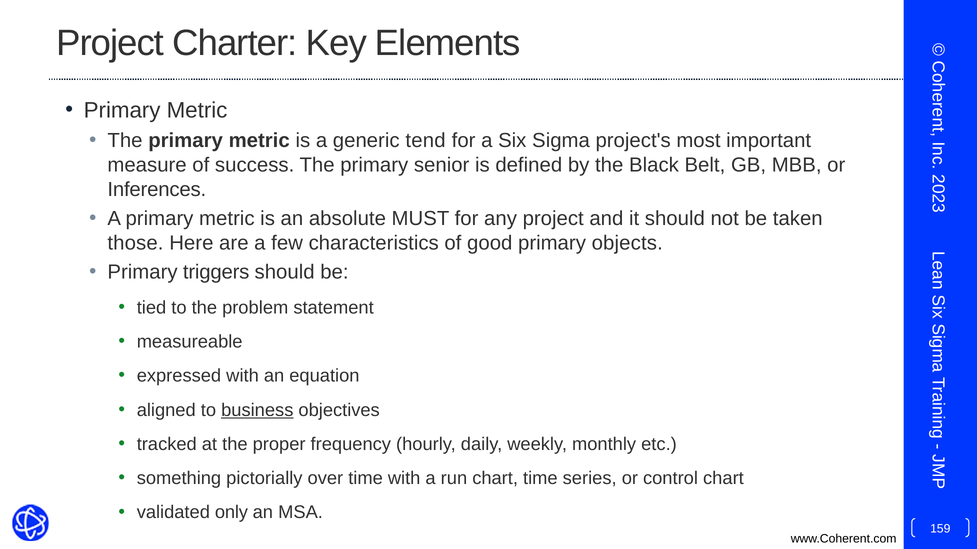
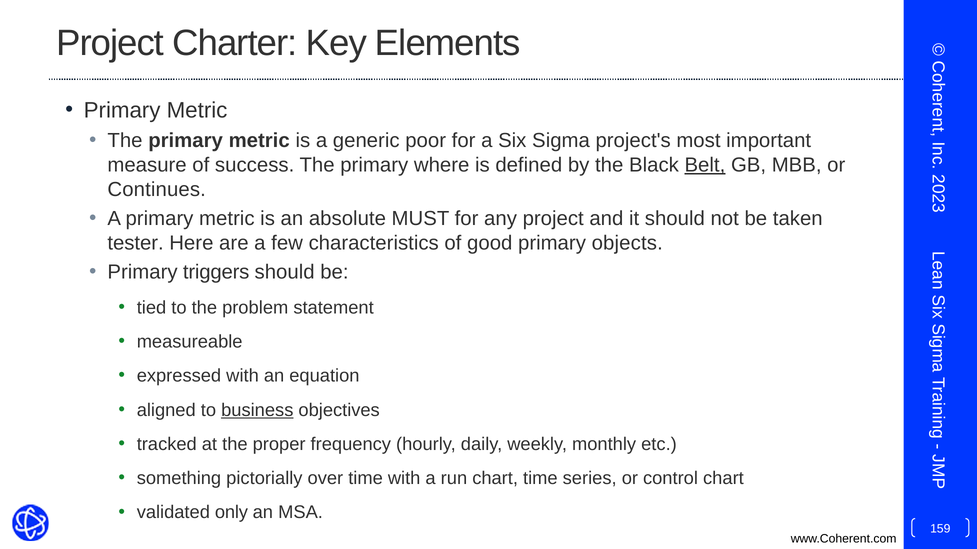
tend: tend -> poor
senior: senior -> where
Belt underline: none -> present
Inferences: Inferences -> Continues
those: those -> tester
